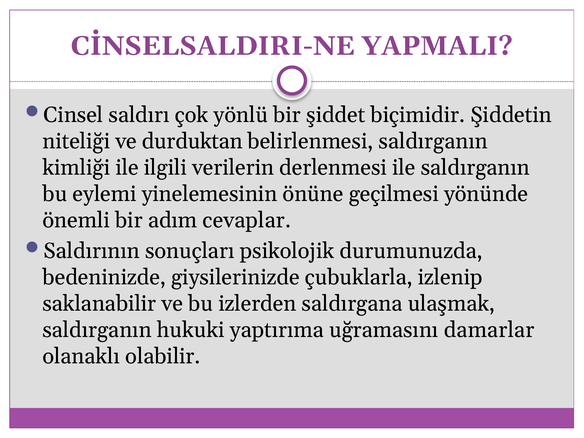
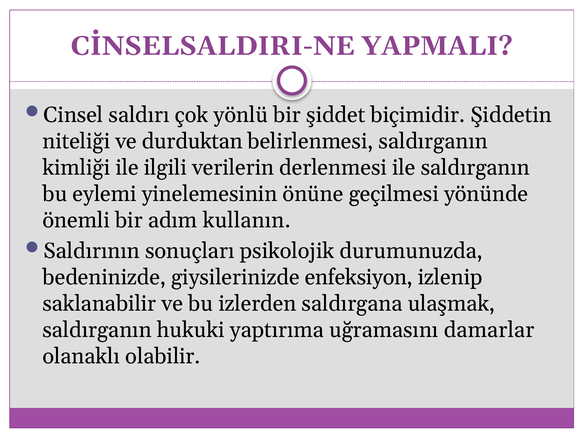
cevaplar: cevaplar -> kullanın
çubuklarla: çubuklarla -> enfeksiyon
